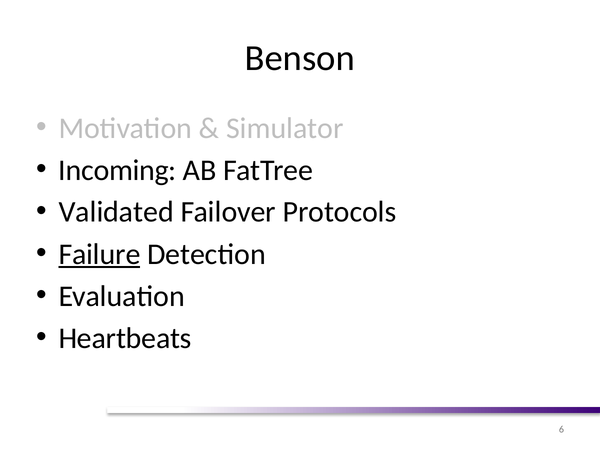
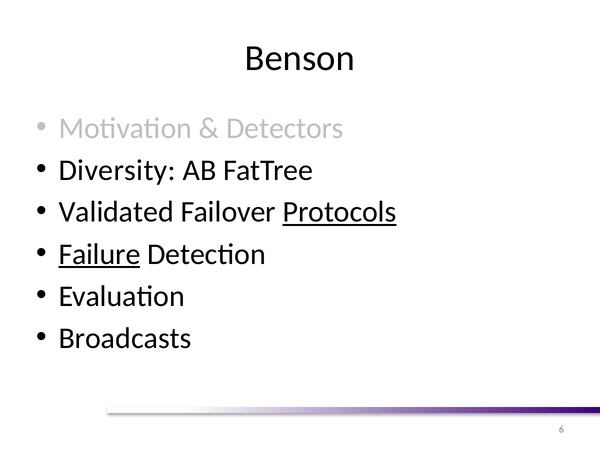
Simulator: Simulator -> Detectors
Incoming: Incoming -> Diversity
Protocols underline: none -> present
Heartbeats: Heartbeats -> Broadcasts
